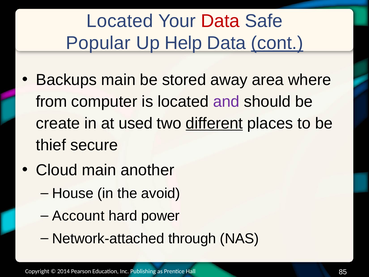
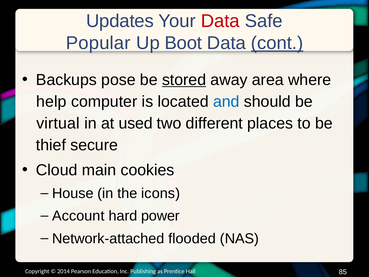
Located at (120, 21): Located -> Updates
Help: Help -> Boot
Backups main: main -> pose
stored underline: none -> present
from: from -> help
and colour: purple -> blue
create: create -> virtual
different underline: present -> none
another: another -> cookies
avoid: avoid -> icons
through: through -> flooded
